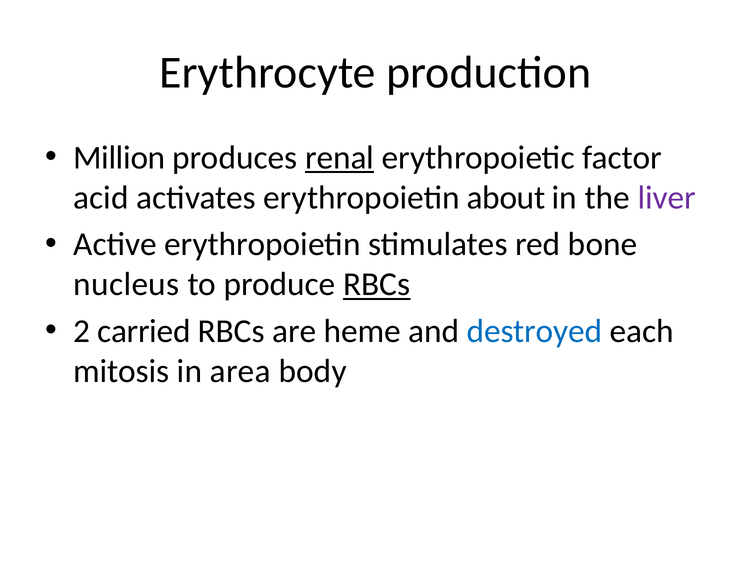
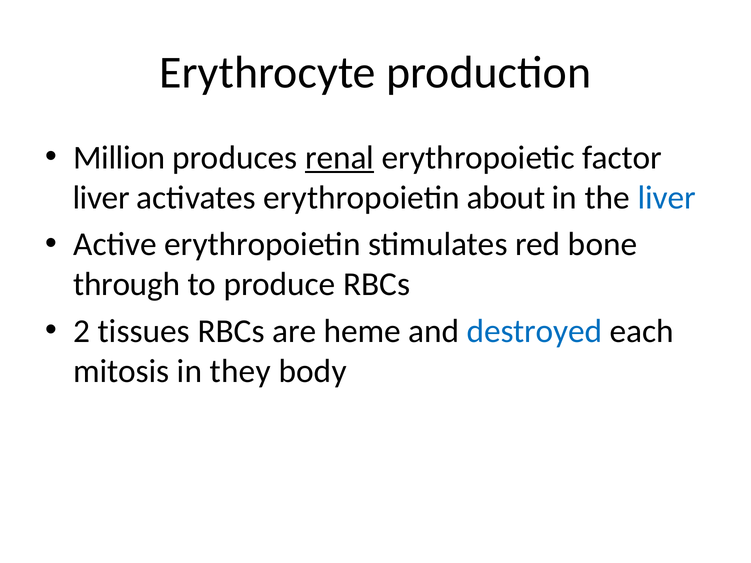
acid at (101, 198): acid -> liver
liver at (667, 198) colour: purple -> blue
nucleus: nucleus -> through
RBCs at (377, 285) underline: present -> none
carried: carried -> tissues
area: area -> they
